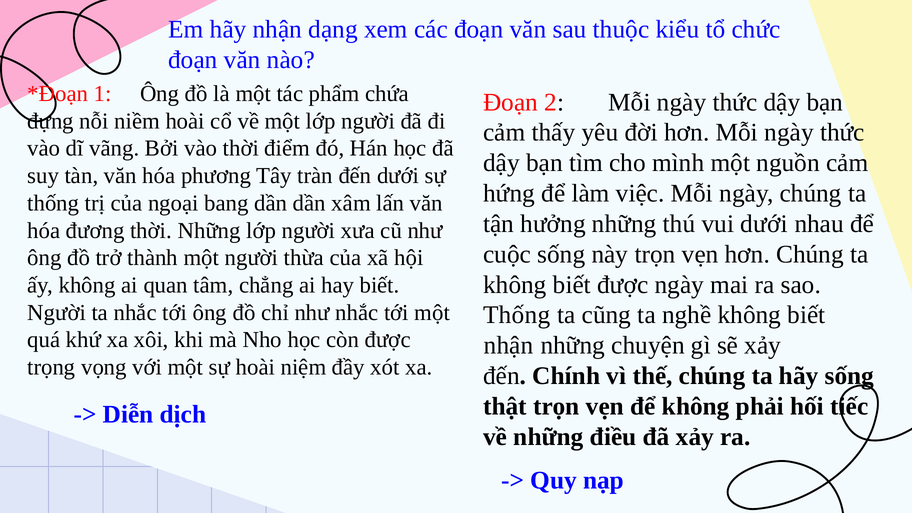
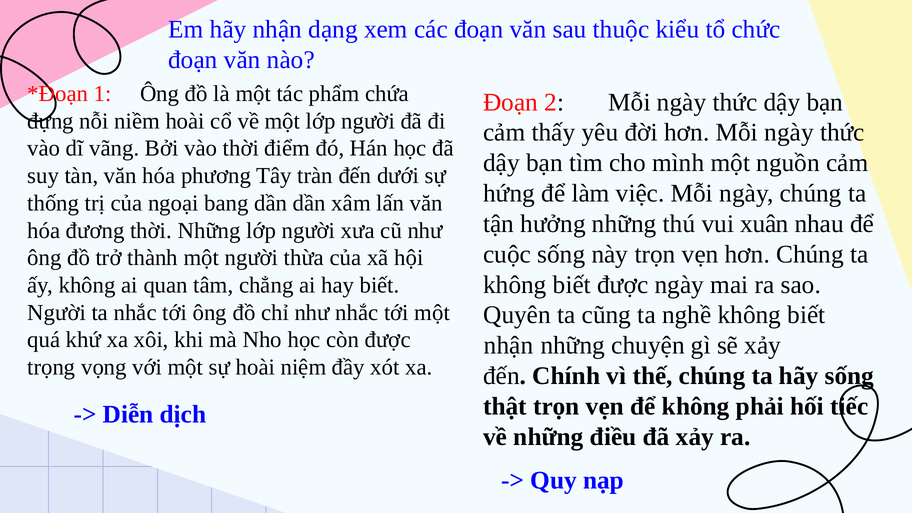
vui dưới: dưới -> xuân
Thống at (517, 315): Thống -> Quyên
